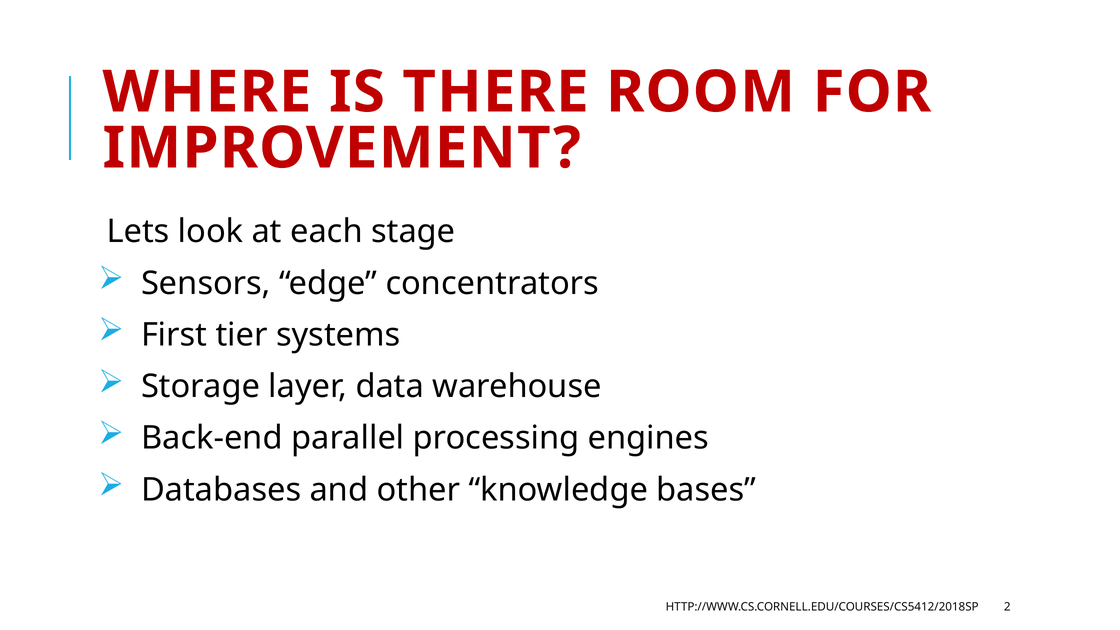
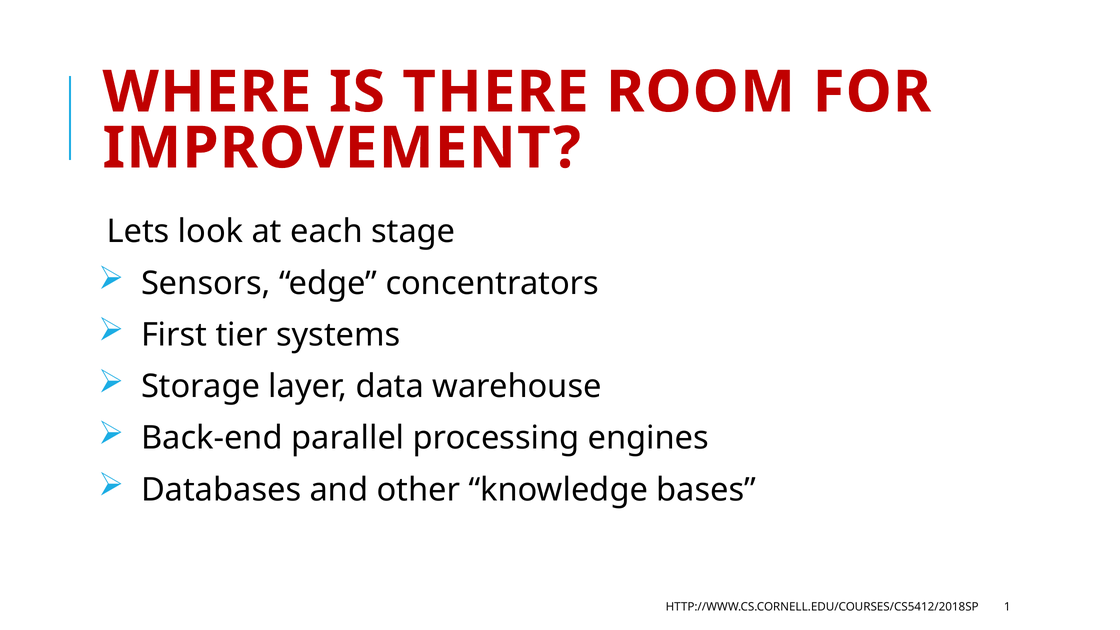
2: 2 -> 1
